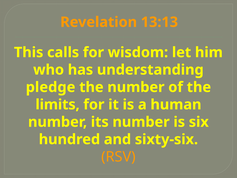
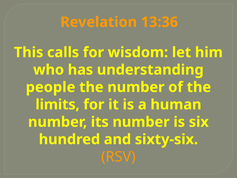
13:13: 13:13 -> 13:36
pledge: pledge -> people
